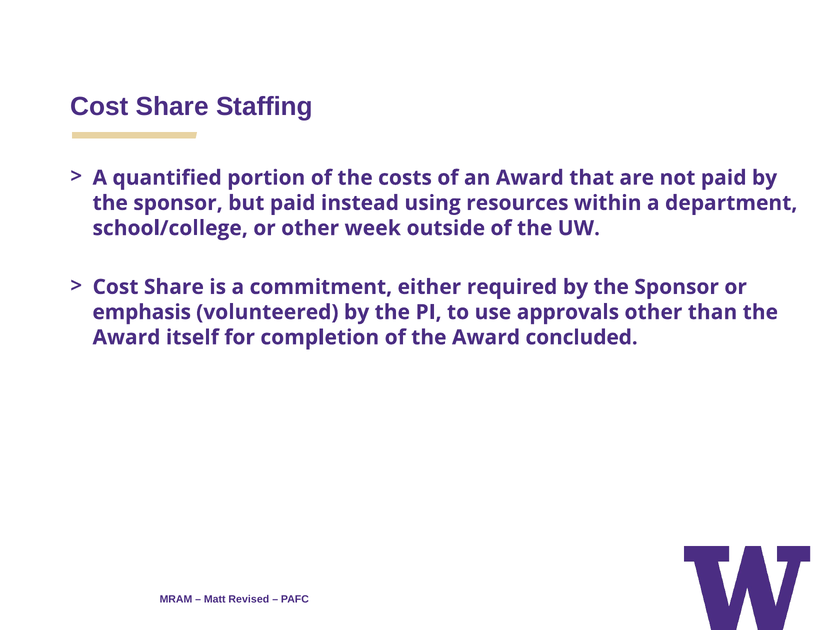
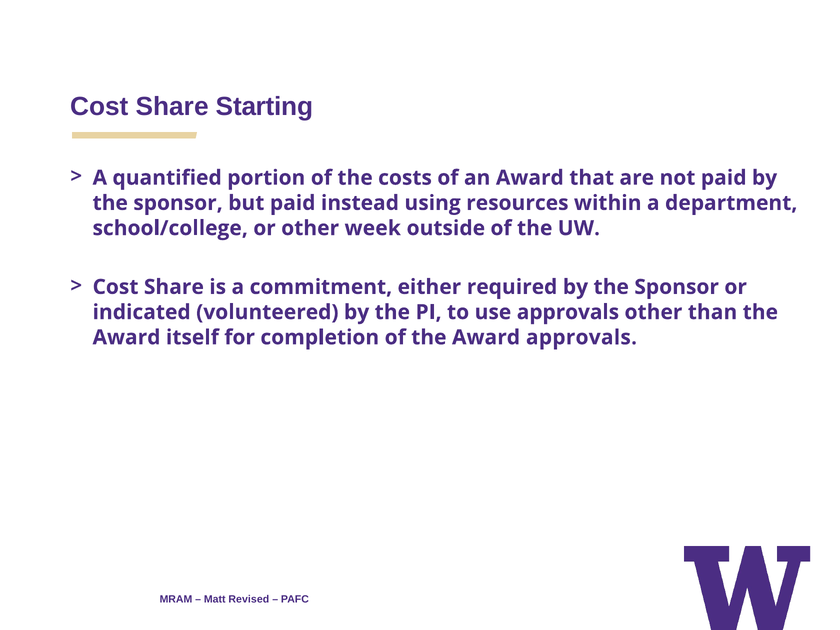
Staffing: Staffing -> Starting
emphasis: emphasis -> indicated
Award concluded: concluded -> approvals
